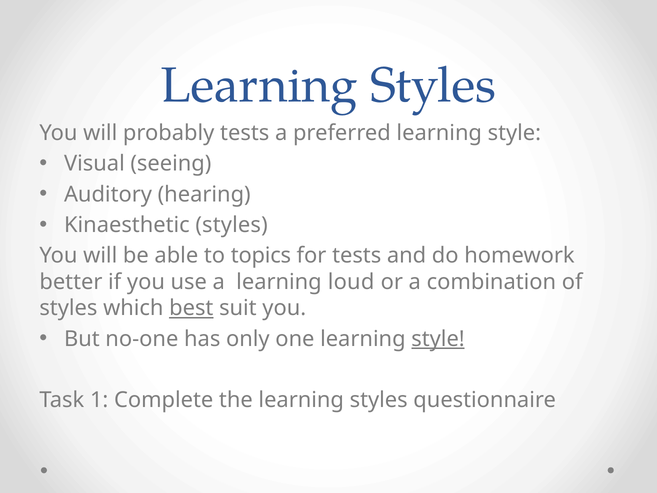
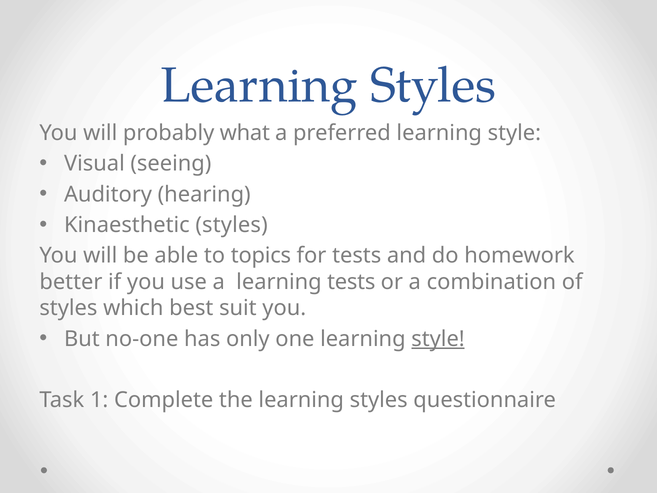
probably tests: tests -> what
learning loud: loud -> tests
best underline: present -> none
